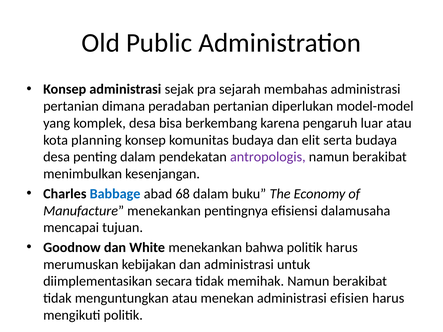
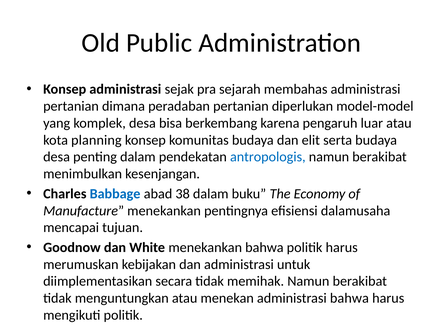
antropologis colour: purple -> blue
68: 68 -> 38
administrasi efisien: efisien -> bahwa
